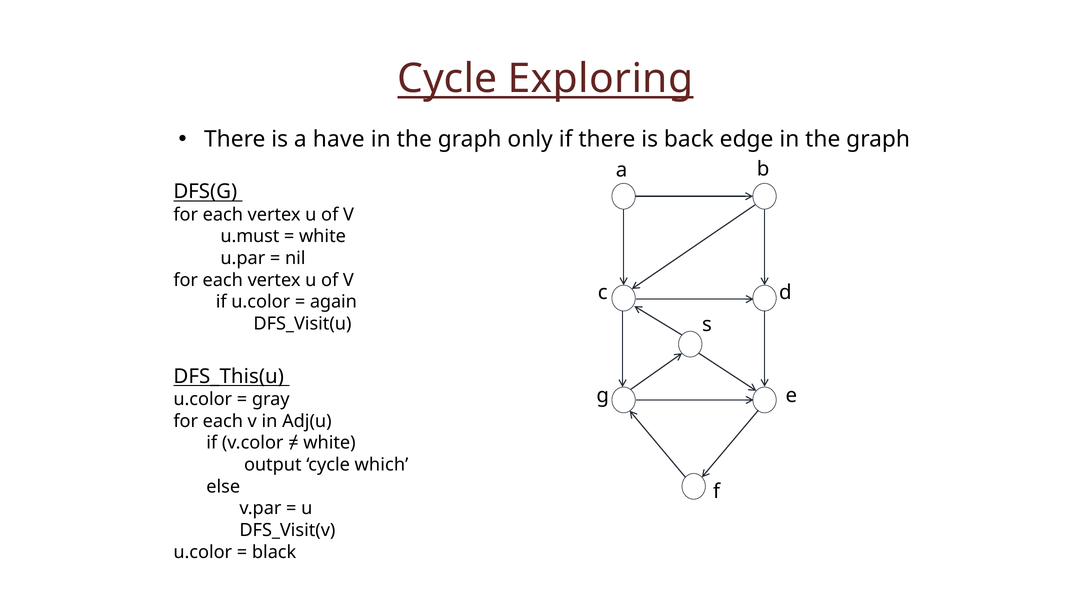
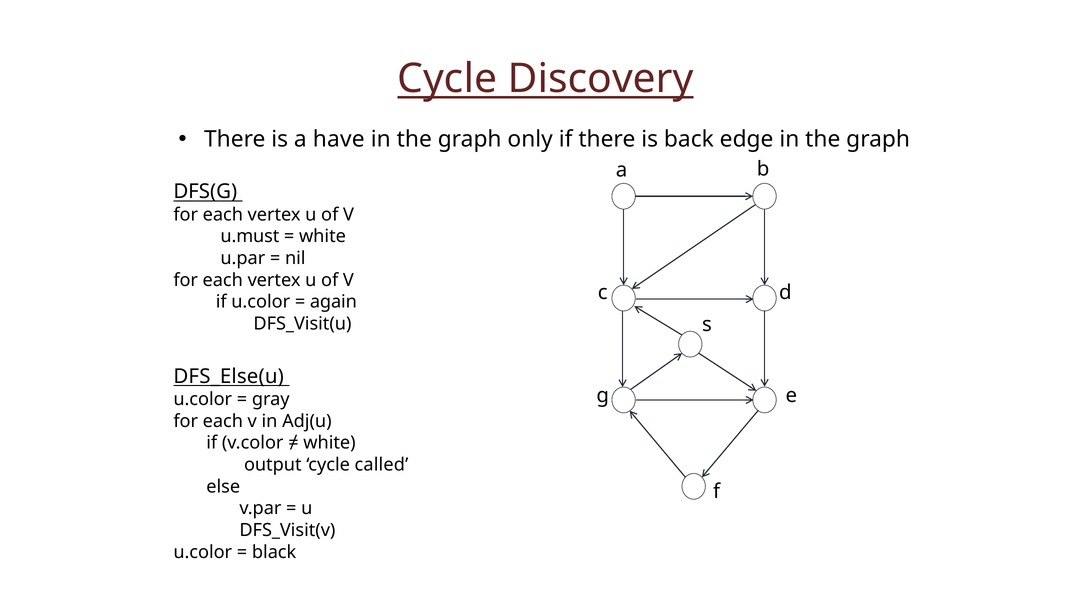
Exploring: Exploring -> Discovery
DFS_This(u: DFS_This(u -> DFS_Else(u
which: which -> called
